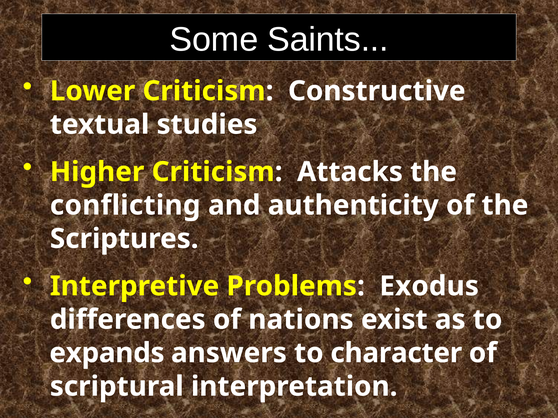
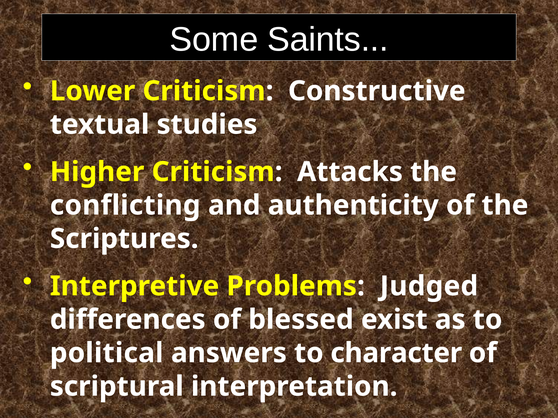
Exodus: Exodus -> Judged
nations: nations -> blessed
expands: expands -> political
